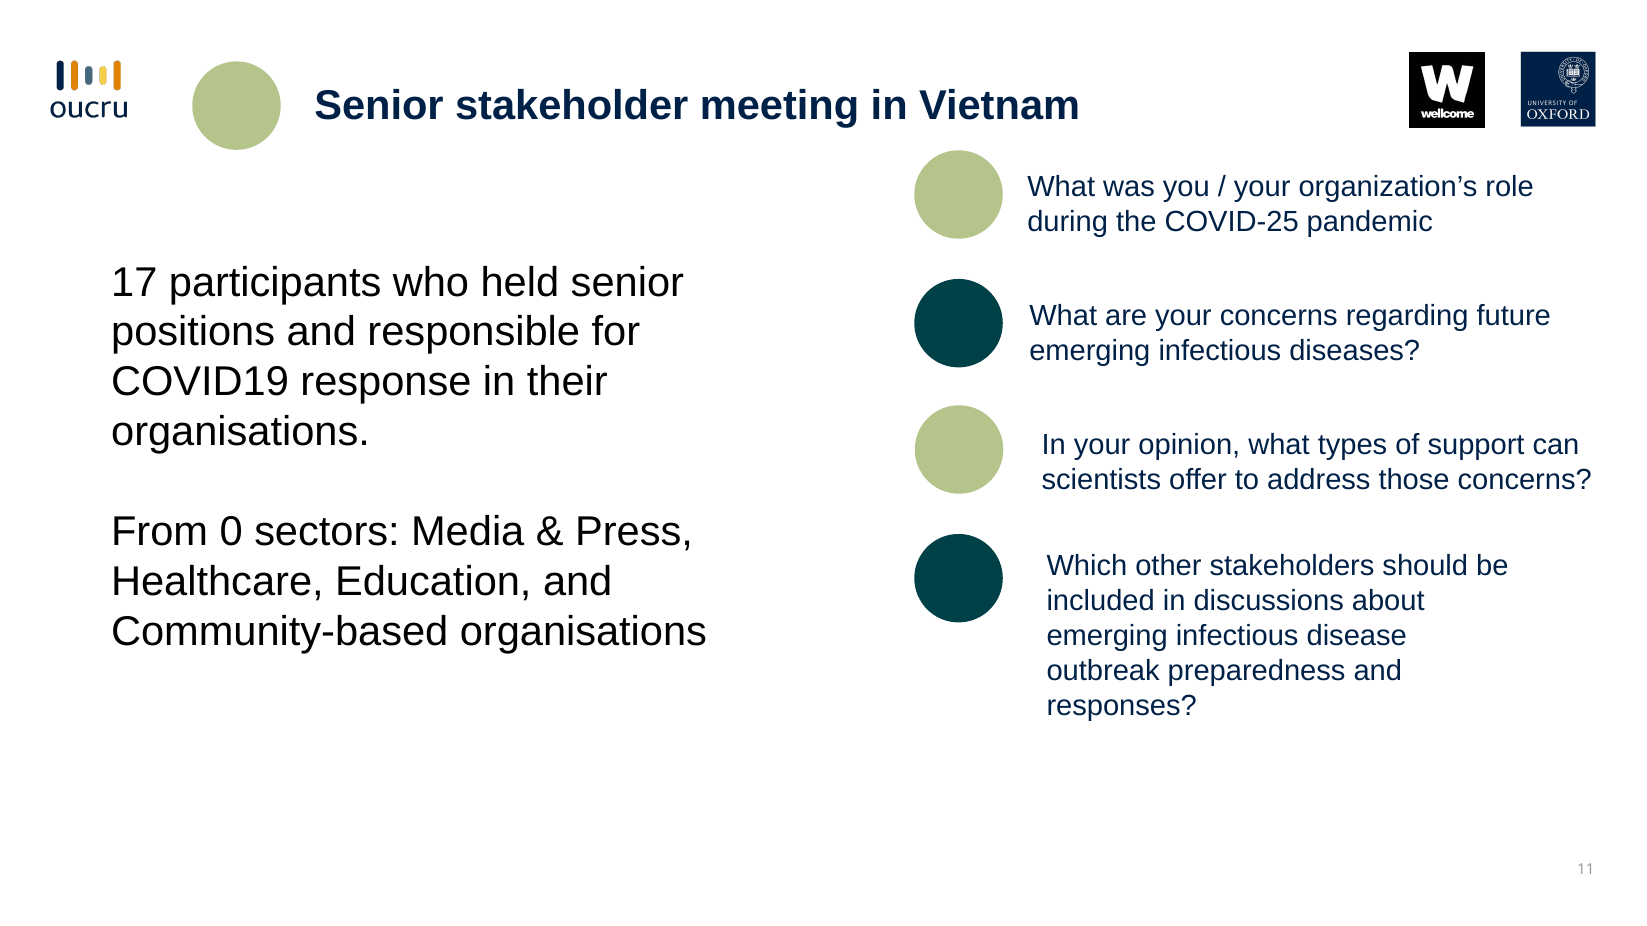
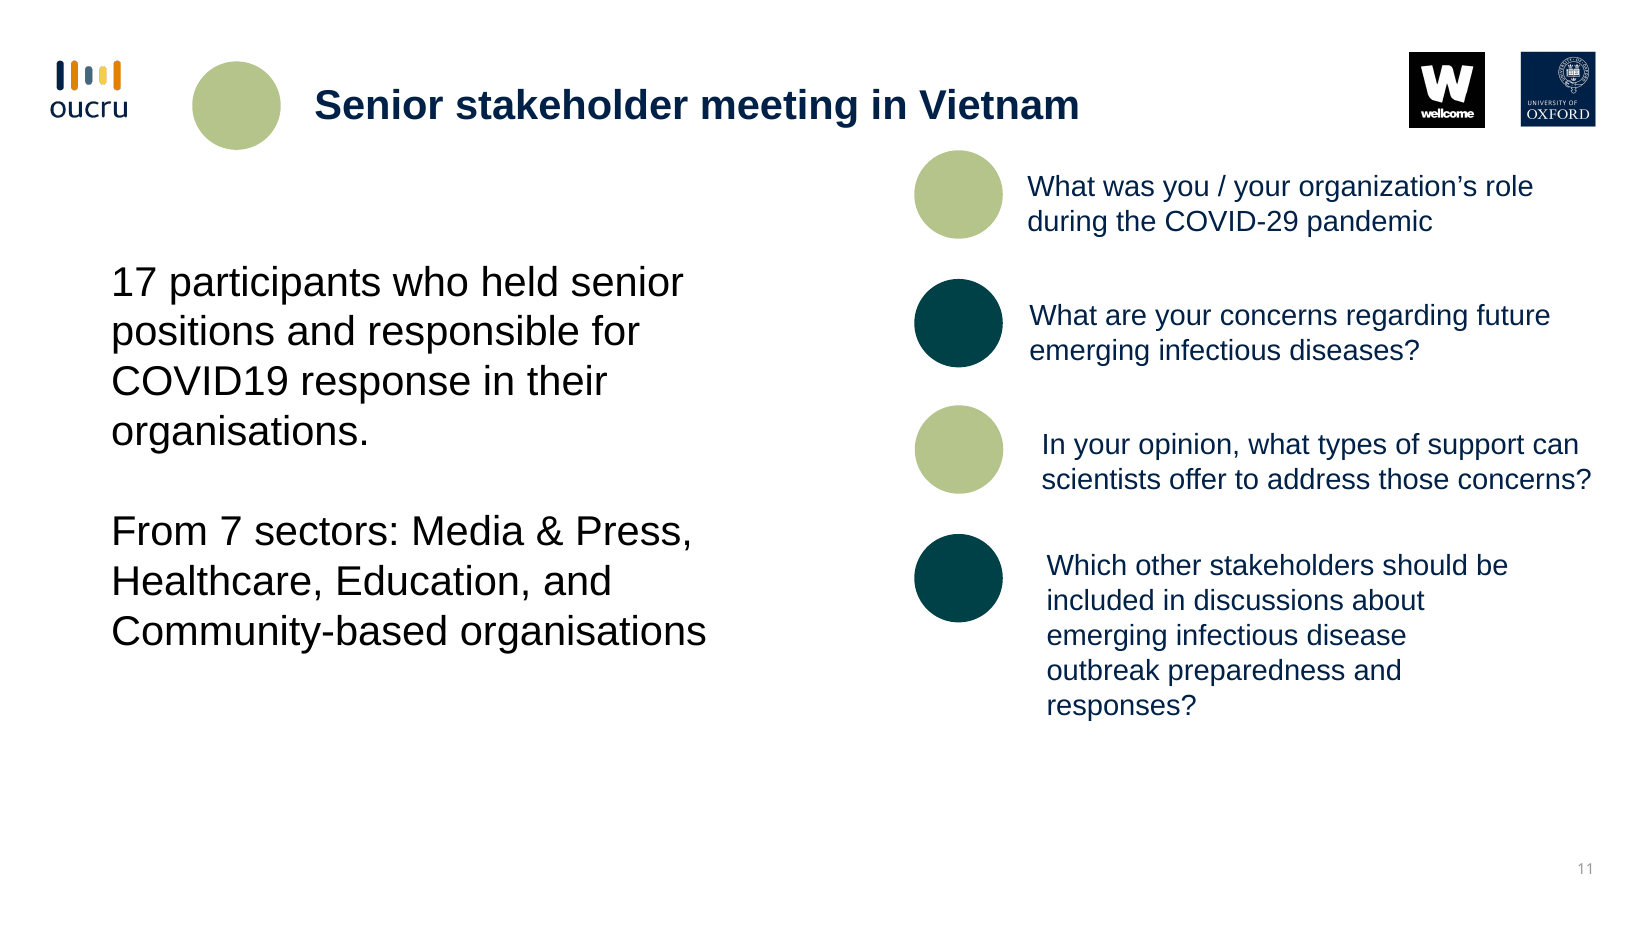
COVID-25: COVID-25 -> COVID-29
0: 0 -> 7
